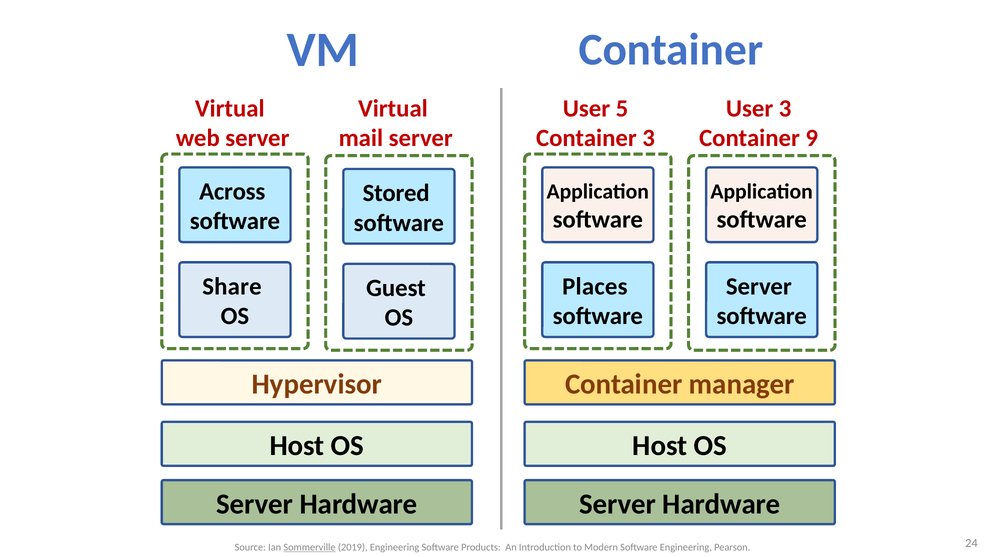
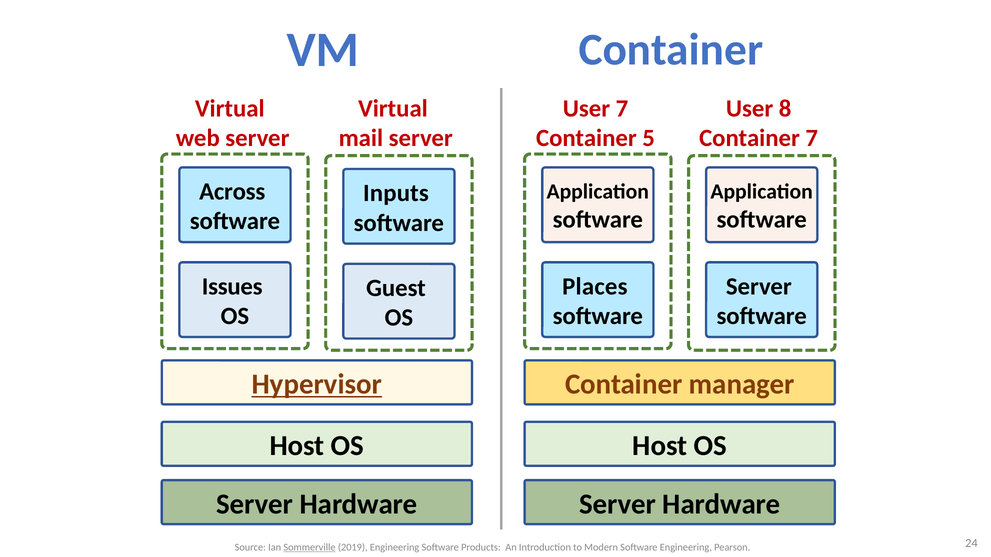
User 5: 5 -> 7
User 3: 3 -> 8
Container 3: 3 -> 5
Container 9: 9 -> 7
Stored: Stored -> Inputs
Share: Share -> Issues
Hypervisor underline: none -> present
